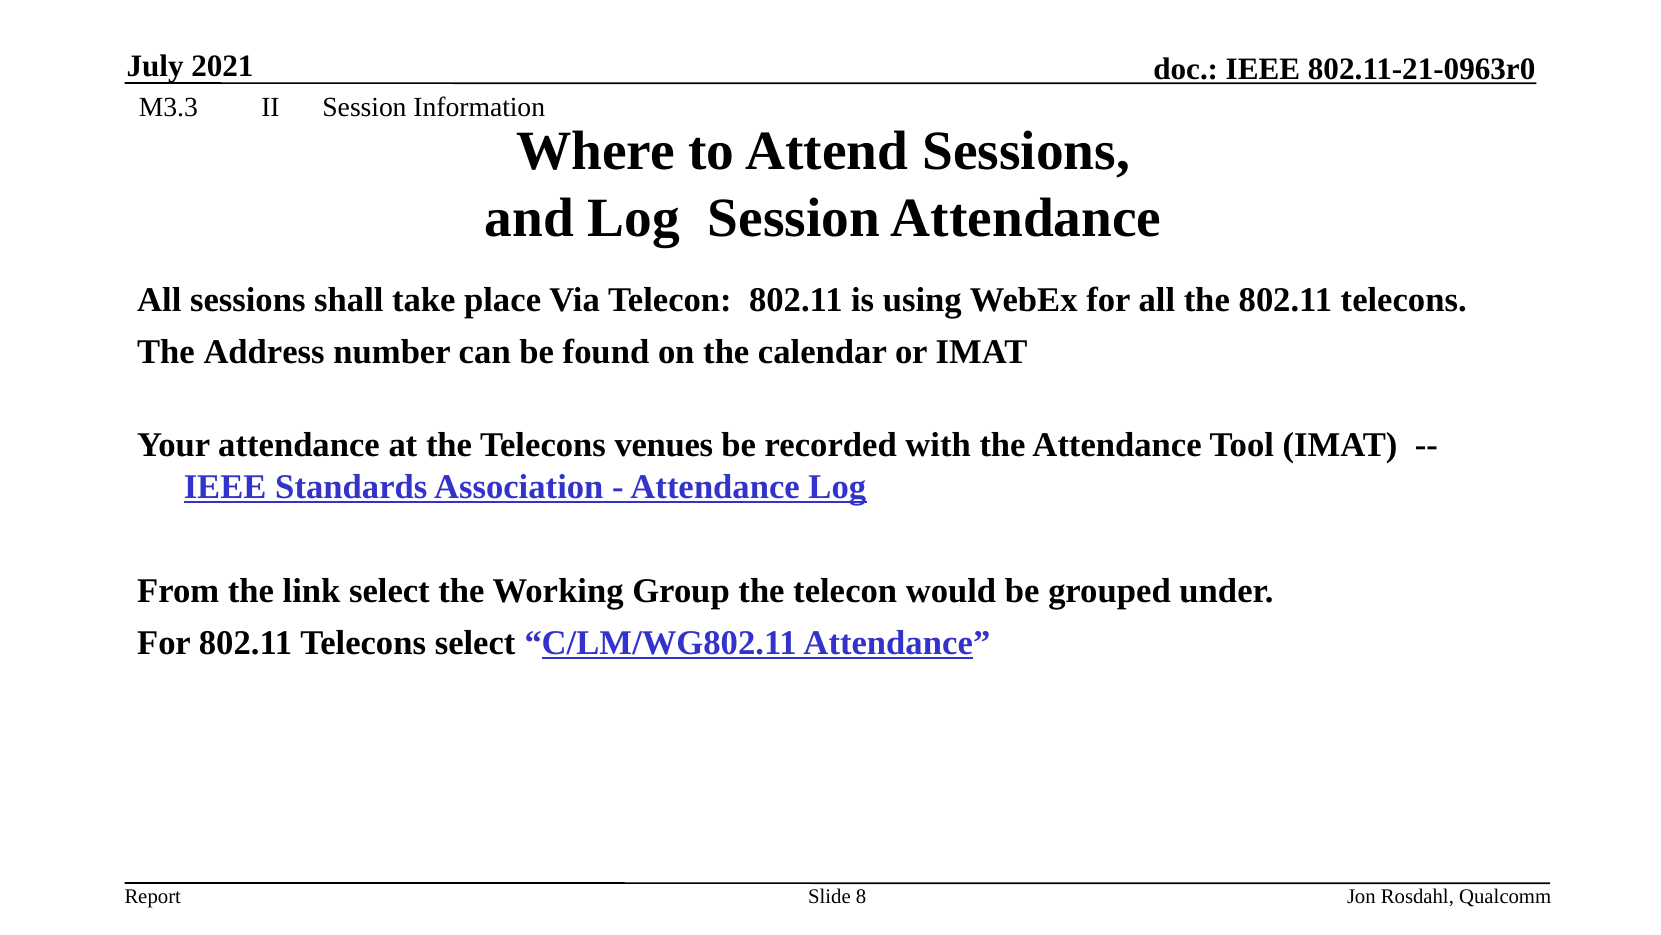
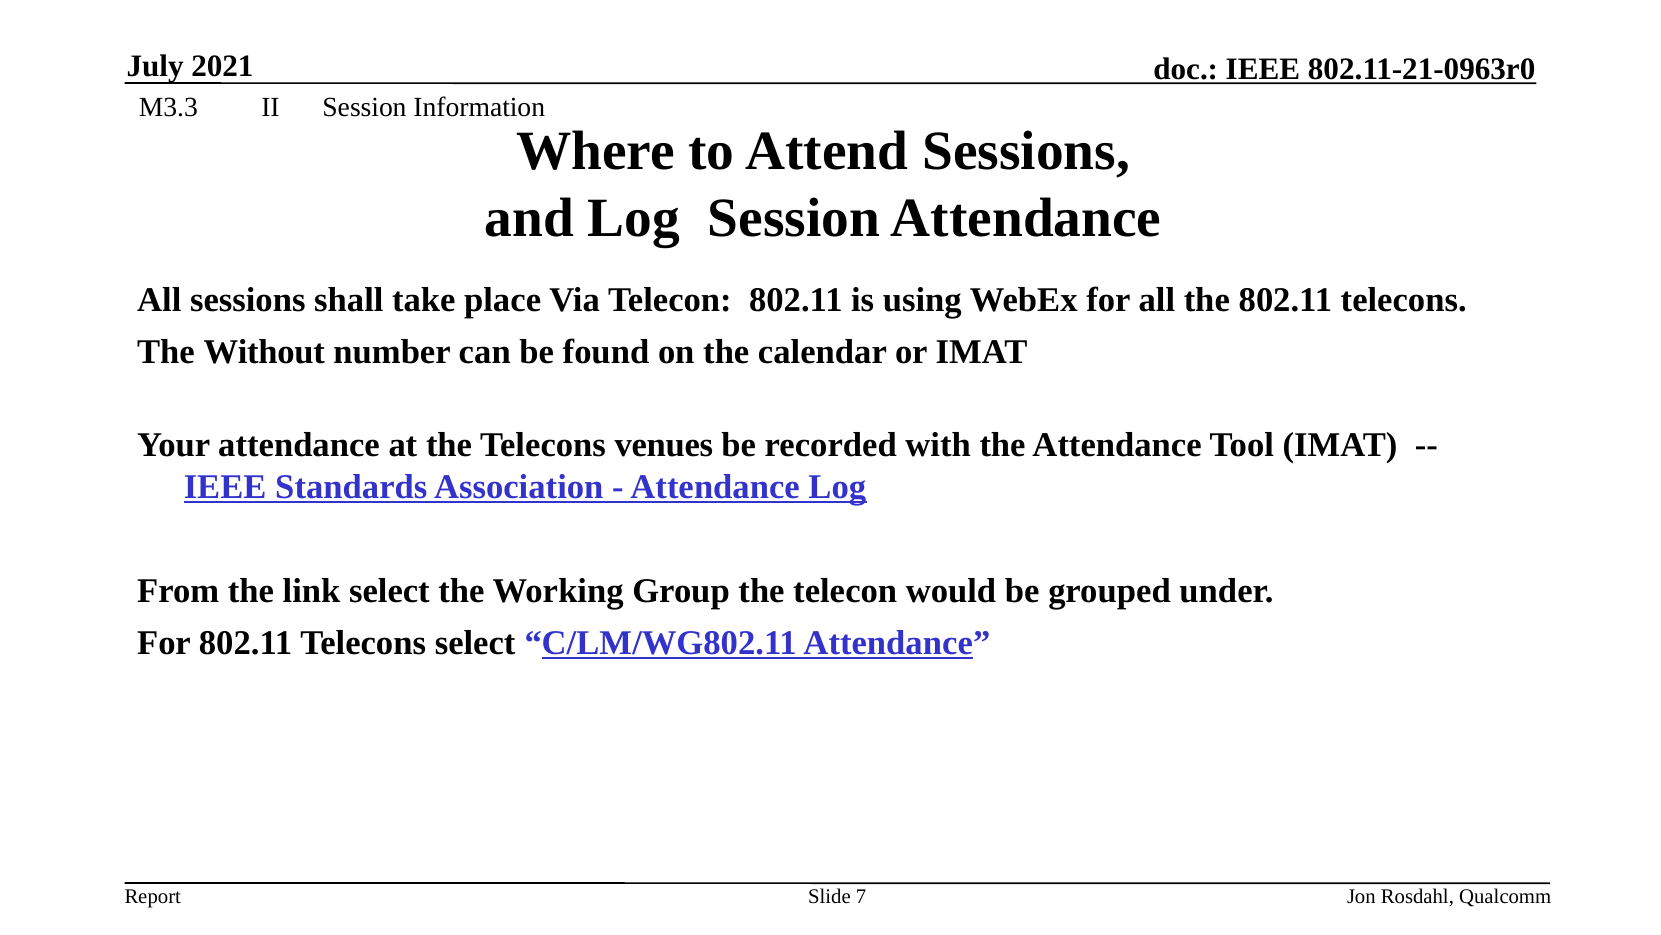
Address: Address -> Without
8: 8 -> 7
